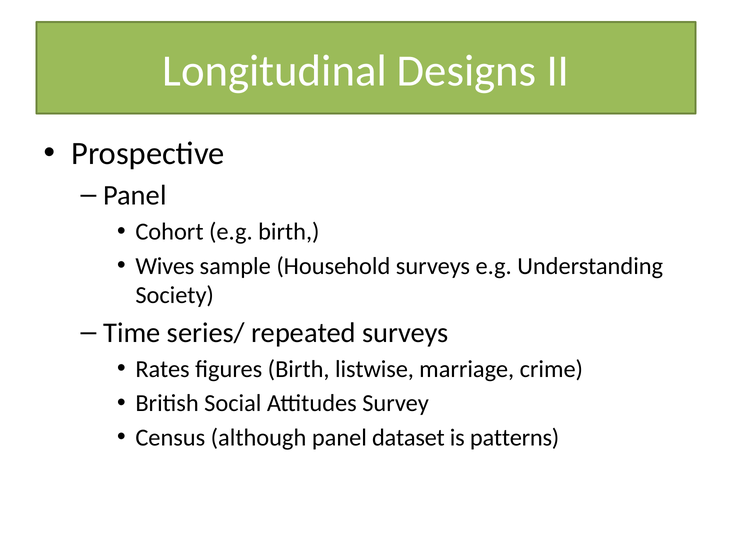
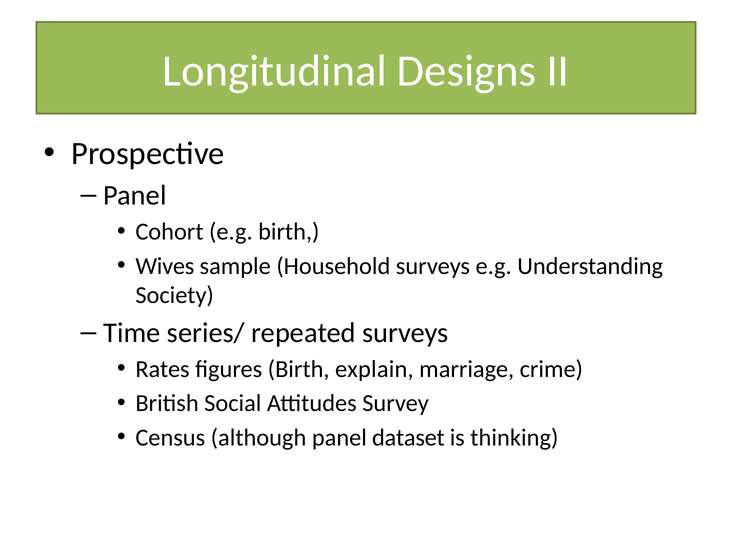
listwise: listwise -> explain
patterns: patterns -> thinking
